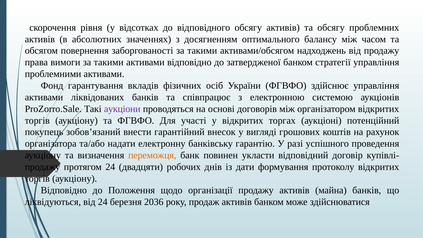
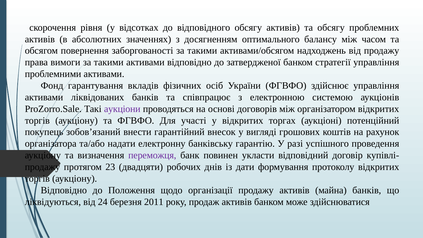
переможця colour: orange -> purple
протягом 24: 24 -> 23
2036: 2036 -> 2011
